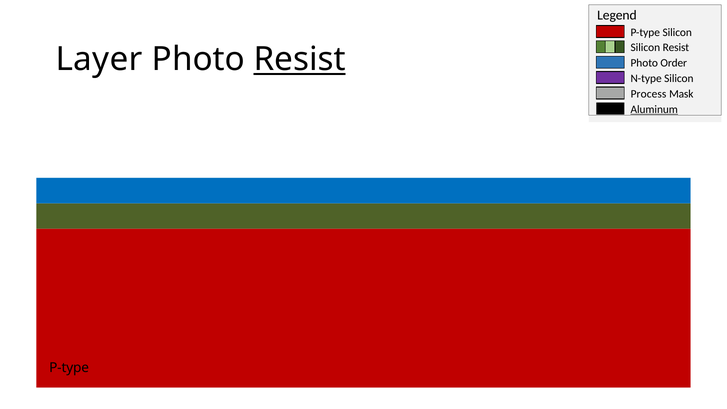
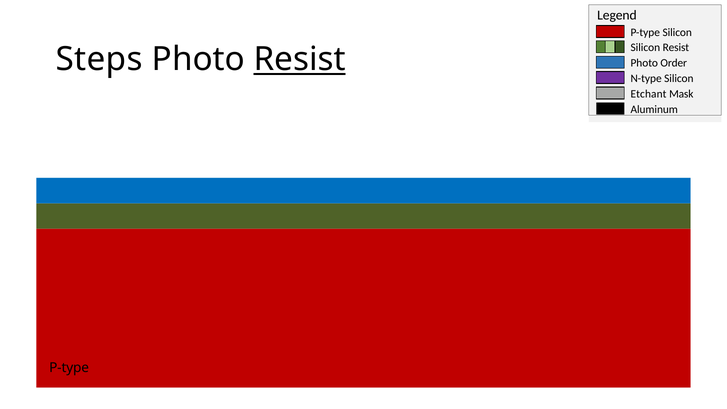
Layer: Layer -> Steps
Process: Process -> Etchant
Aluminum underline: present -> none
